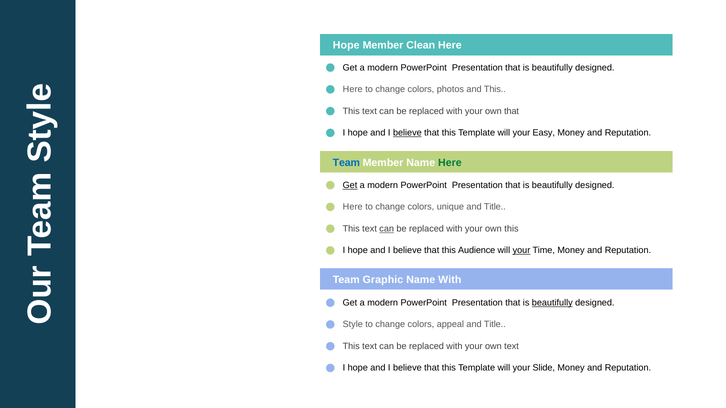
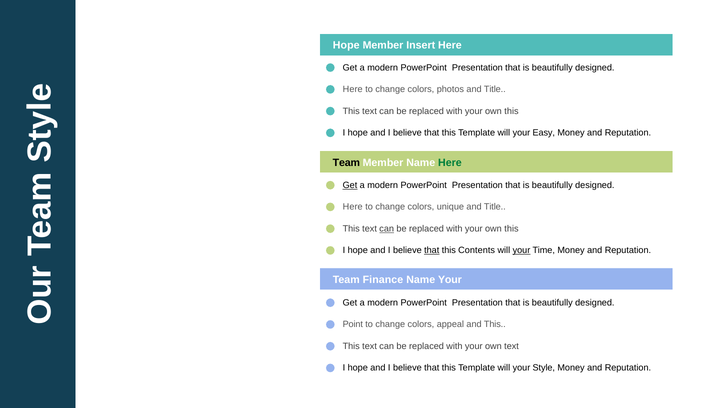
Clean: Clean -> Insert
photos and This: This -> Title
that at (512, 111): that -> this
believe at (407, 133) underline: present -> none
Team at (346, 163) colour: blue -> black
that at (432, 251) underline: none -> present
Audience: Audience -> Contents
Graphic: Graphic -> Finance
Name With: With -> Your
beautifully at (552, 303) underline: present -> none
Style: Style -> Point
Title at (495, 325): Title -> This
Slide: Slide -> Style
